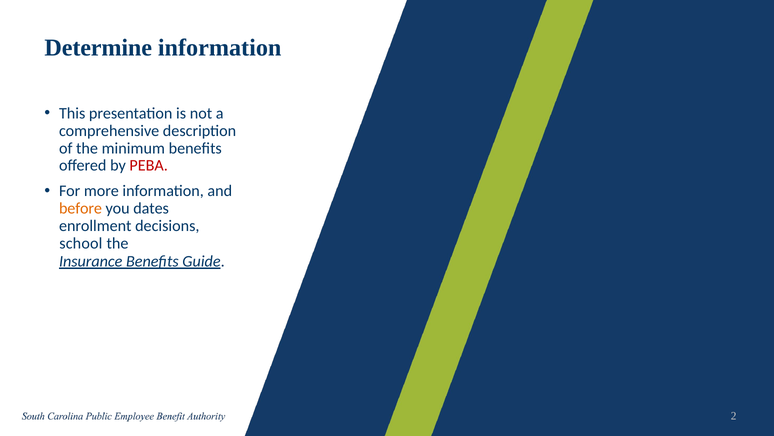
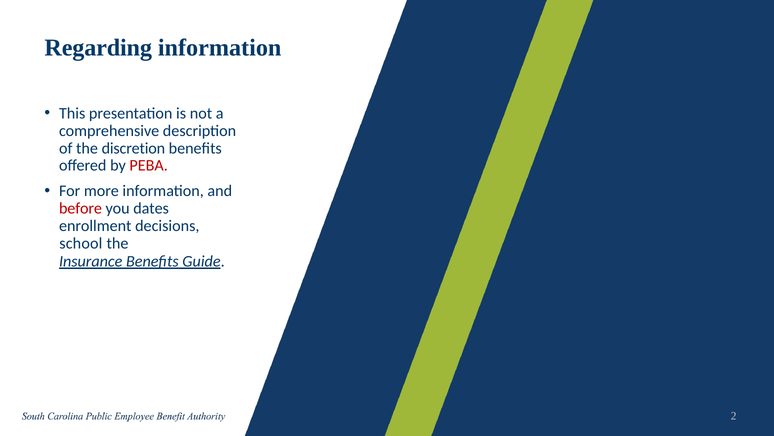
Determine: Determine -> Regarding
minimum: minimum -> discretion
before colour: orange -> red
